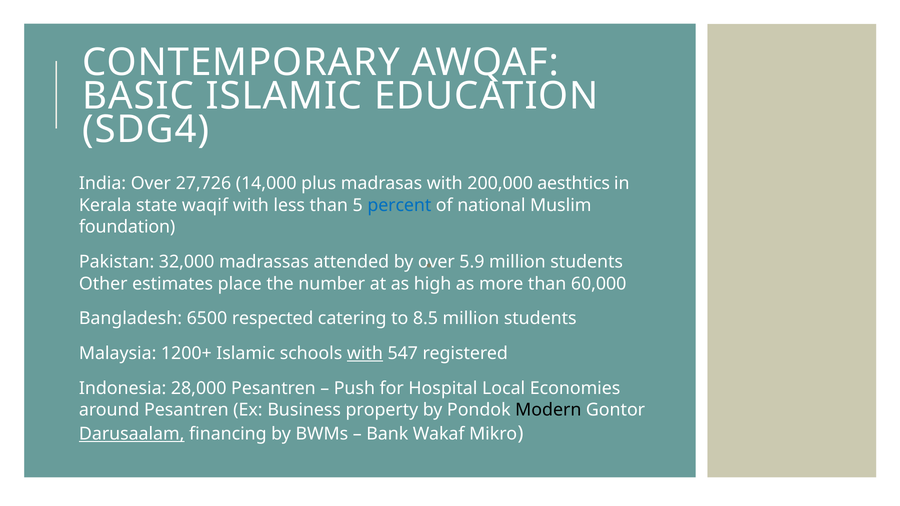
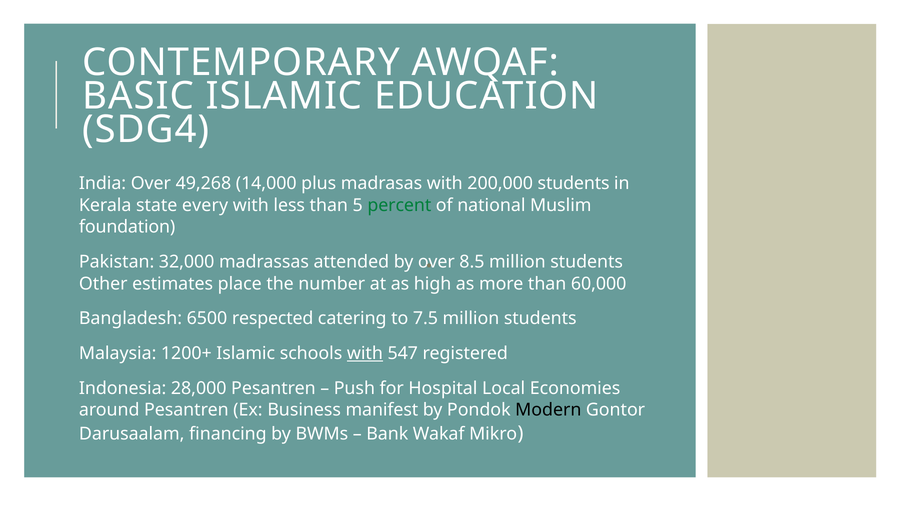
27,726: 27,726 -> 49,268
200,000 aesthtics: aesthtics -> students
waqif: waqif -> every
percent colour: blue -> green
5.9: 5.9 -> 8.5
8.5: 8.5 -> 7.5
property: property -> manifest
Darusaalam underline: present -> none
